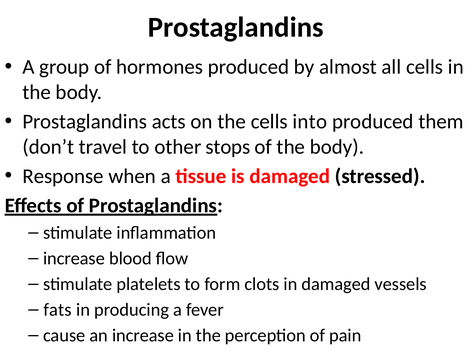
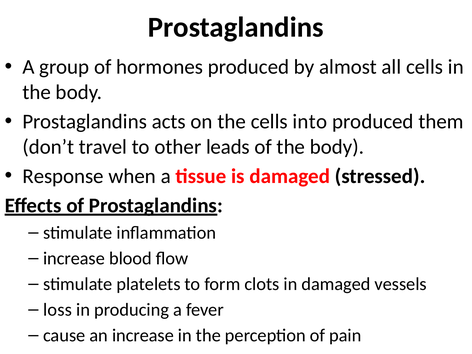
stops: stops -> leads
fats: fats -> loss
